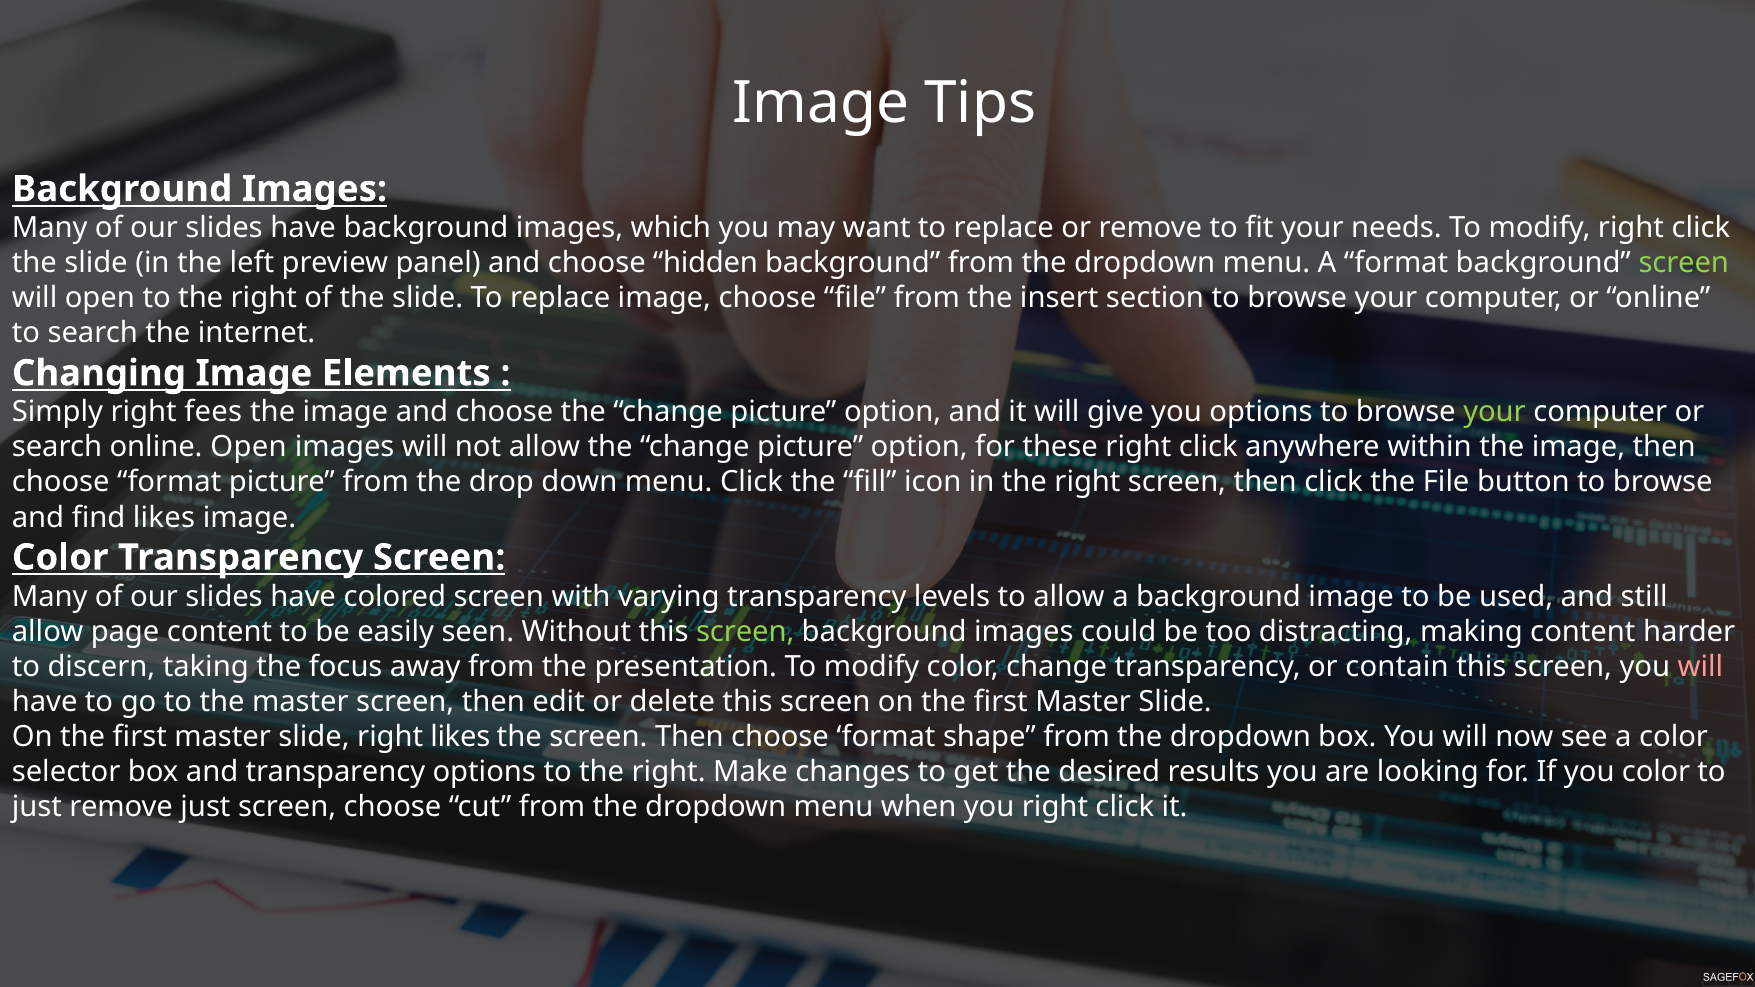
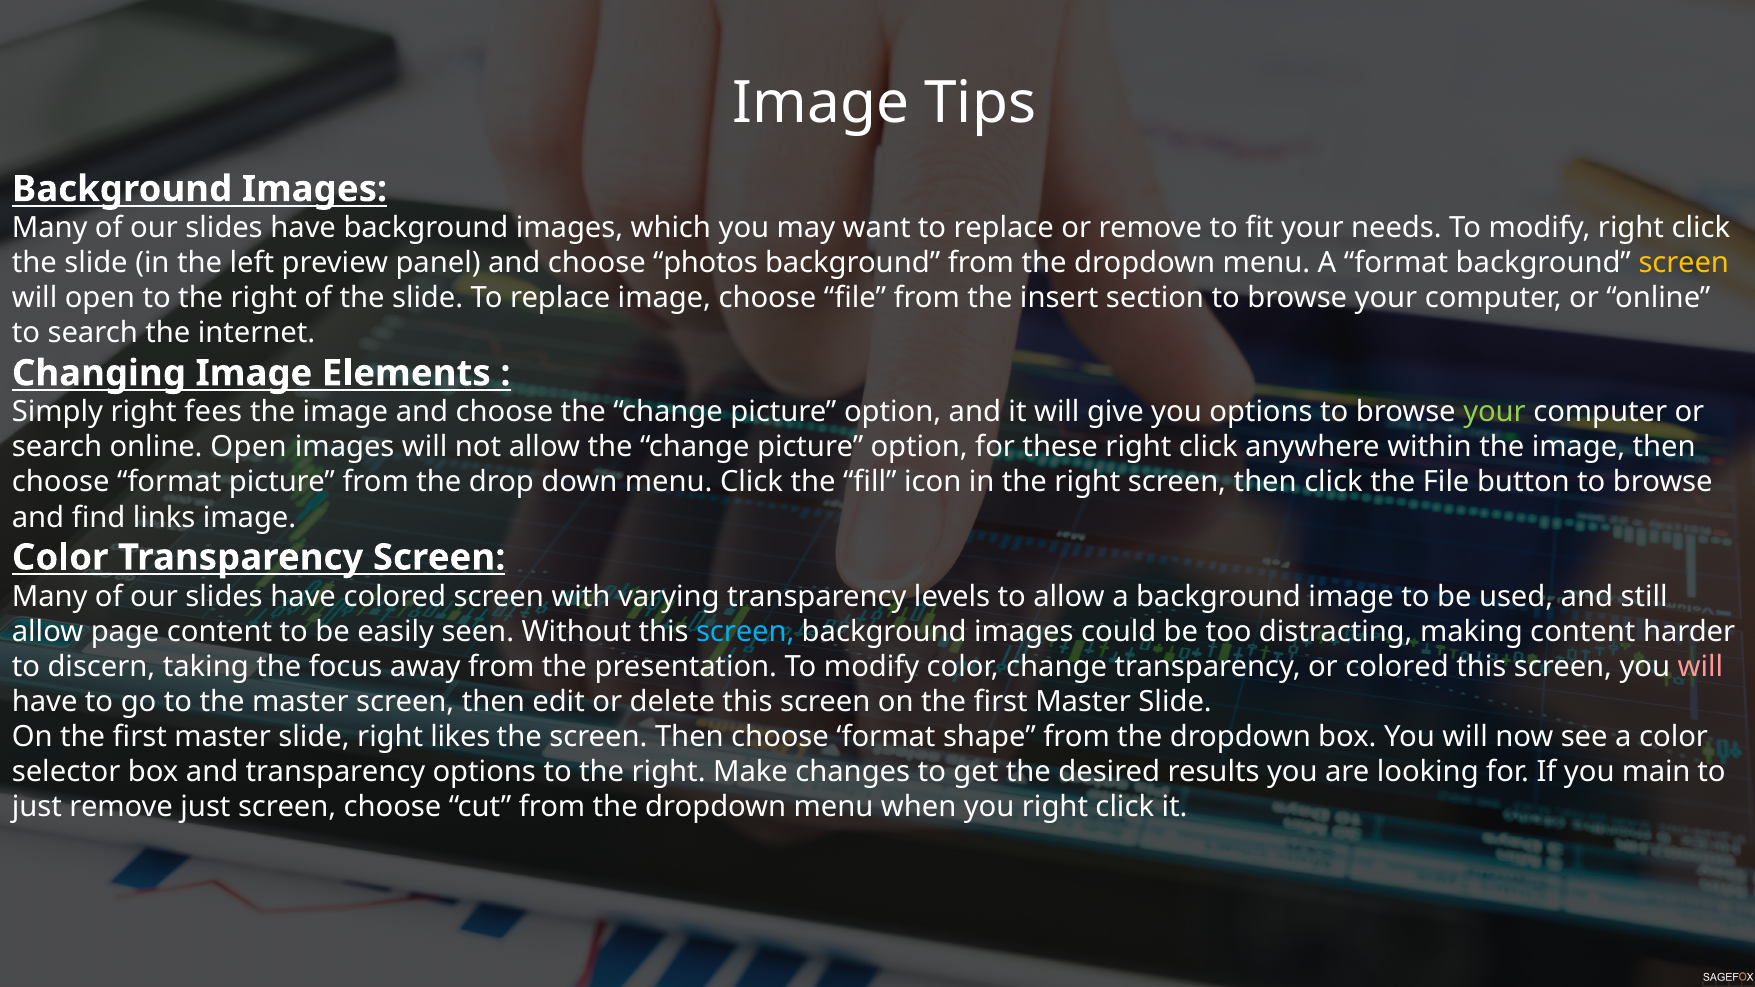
hidden: hidden -> photos
screen at (1684, 263) colour: light green -> yellow
find likes: likes -> links
screen at (745, 632) colour: light green -> light blue
or contain: contain -> colored
you color: color -> main
